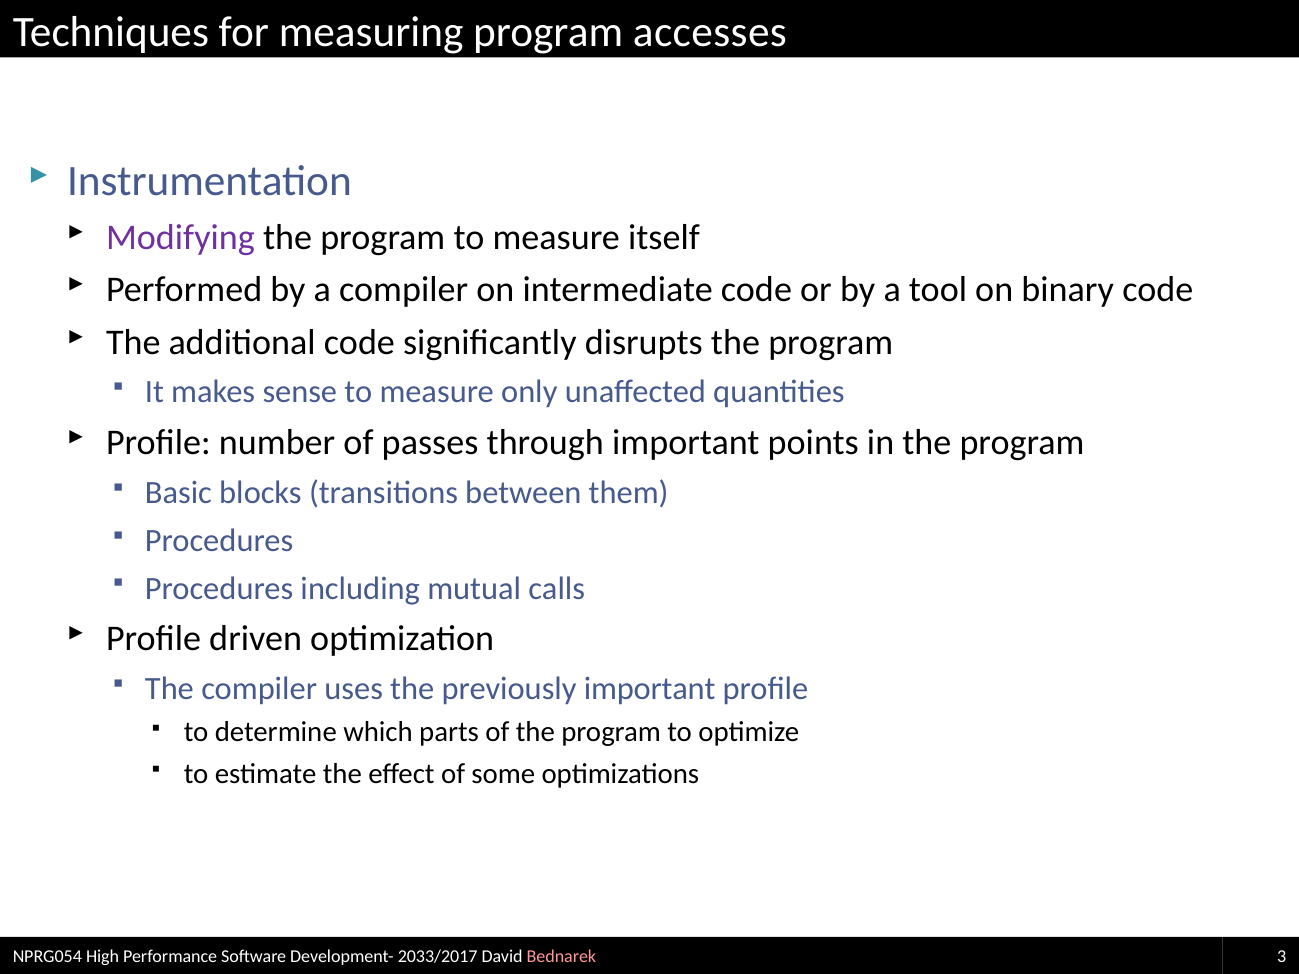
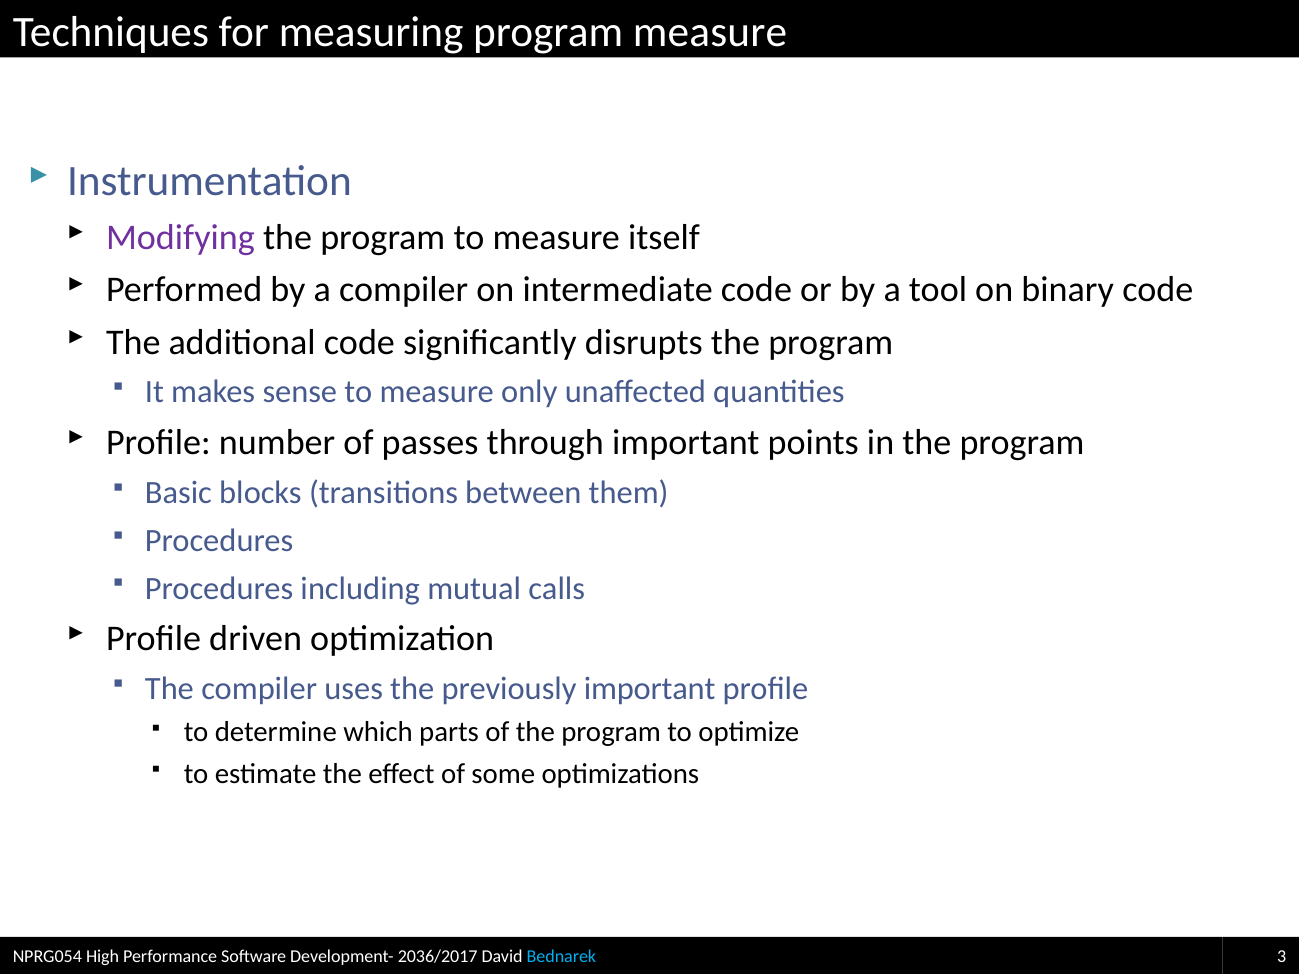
program accesses: accesses -> measure
2033/2017: 2033/2017 -> 2036/2017
Bednarek colour: pink -> light blue
